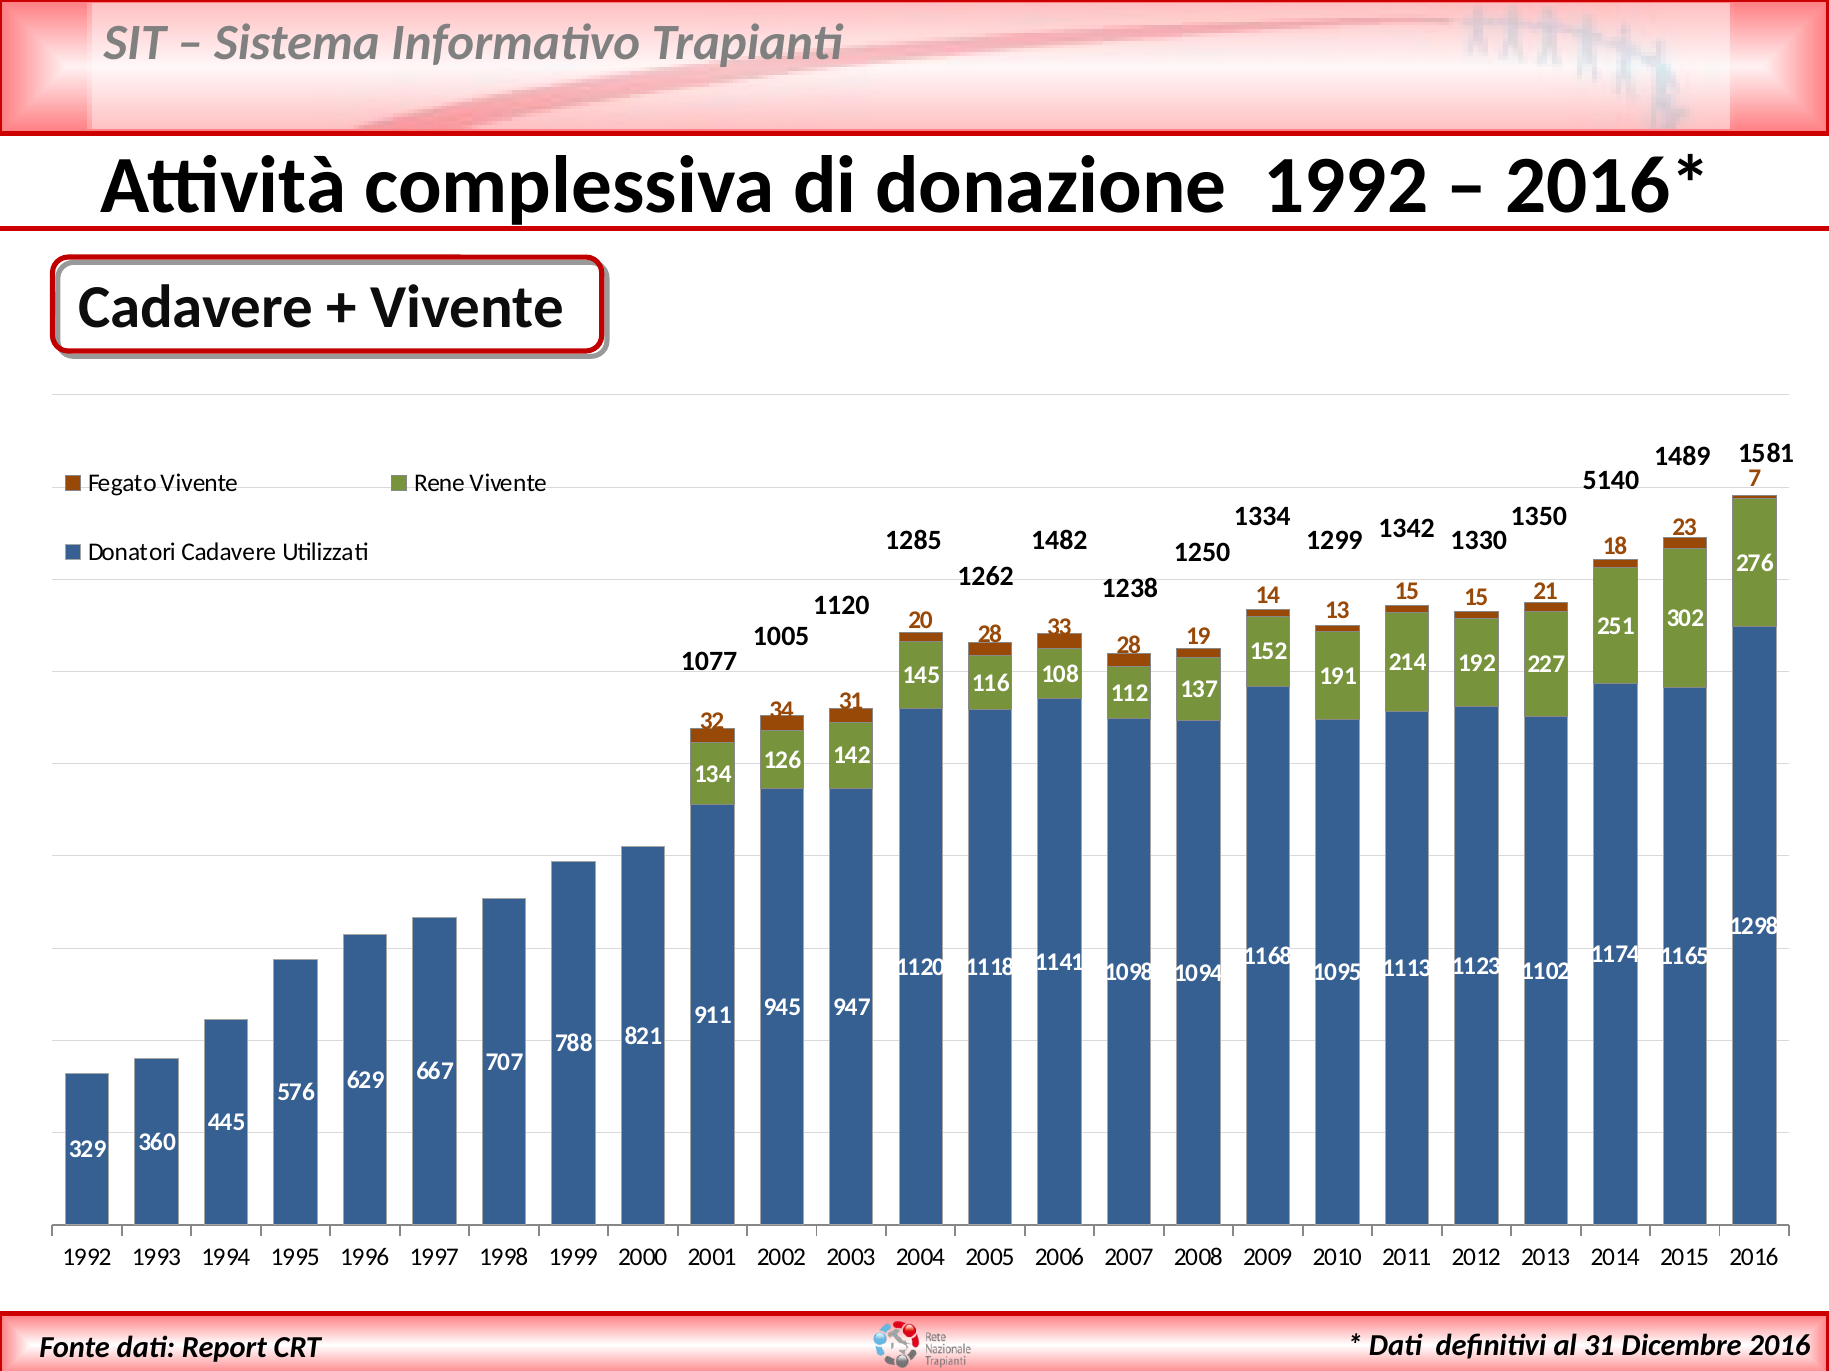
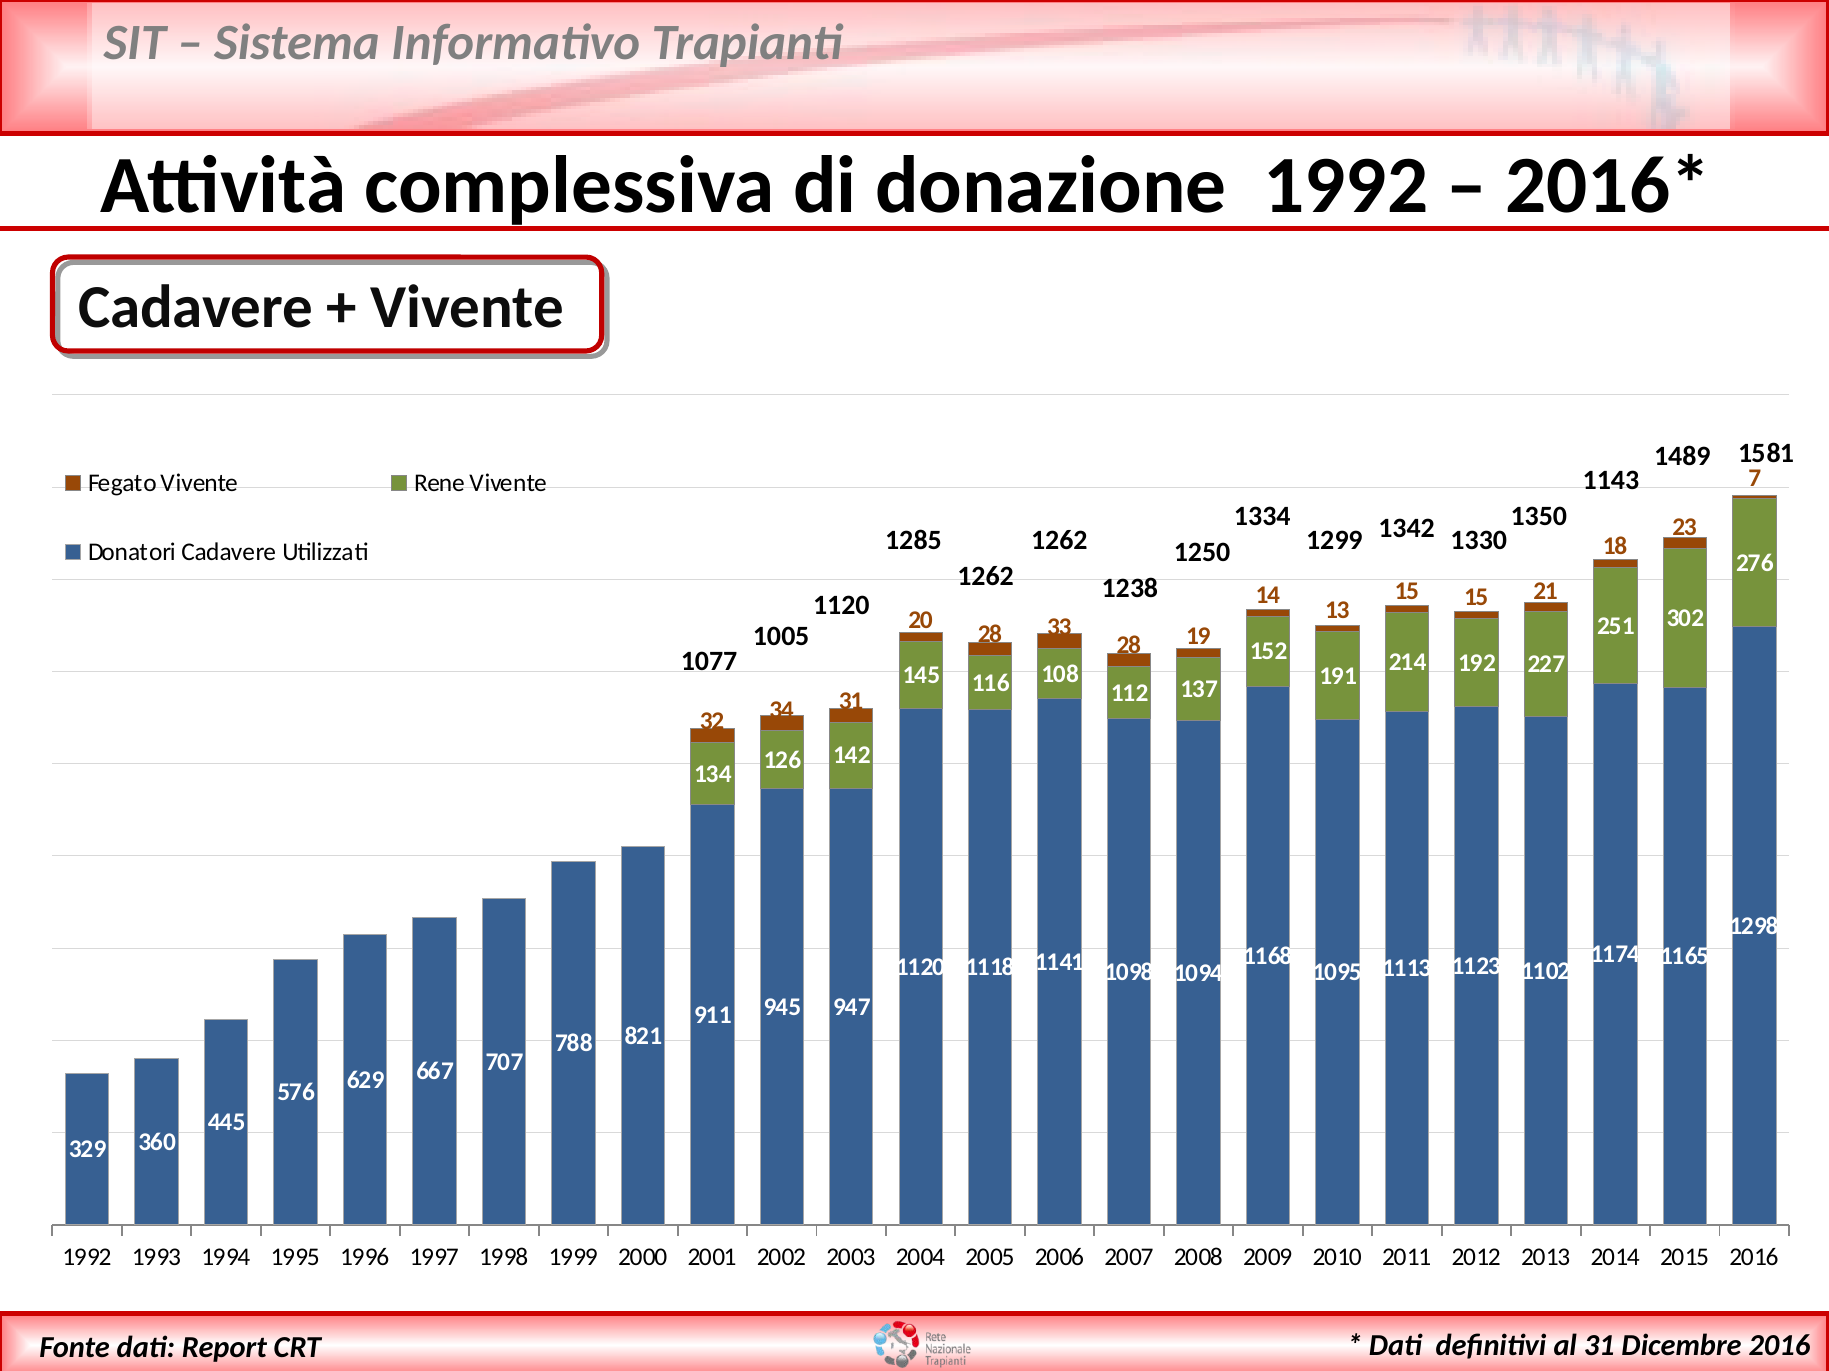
5140: 5140 -> 1143
1482 at (1059, 541): 1482 -> 1262
